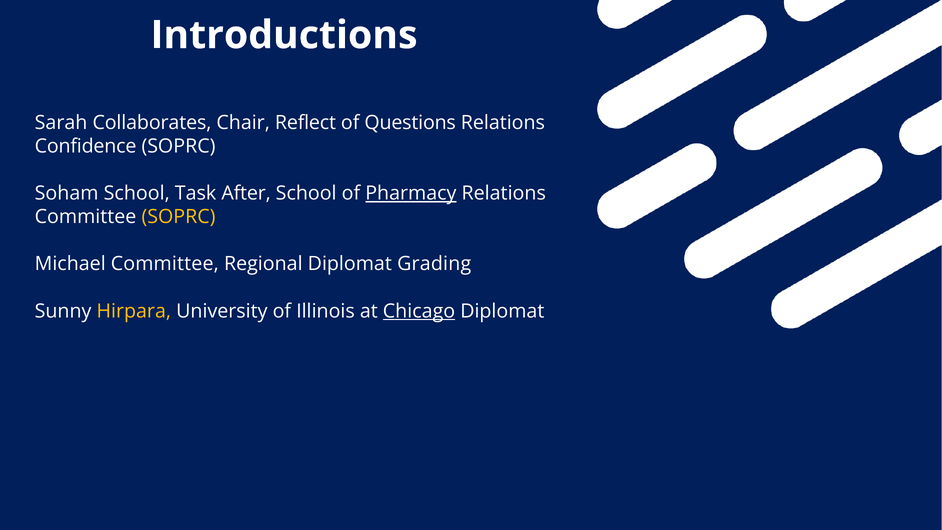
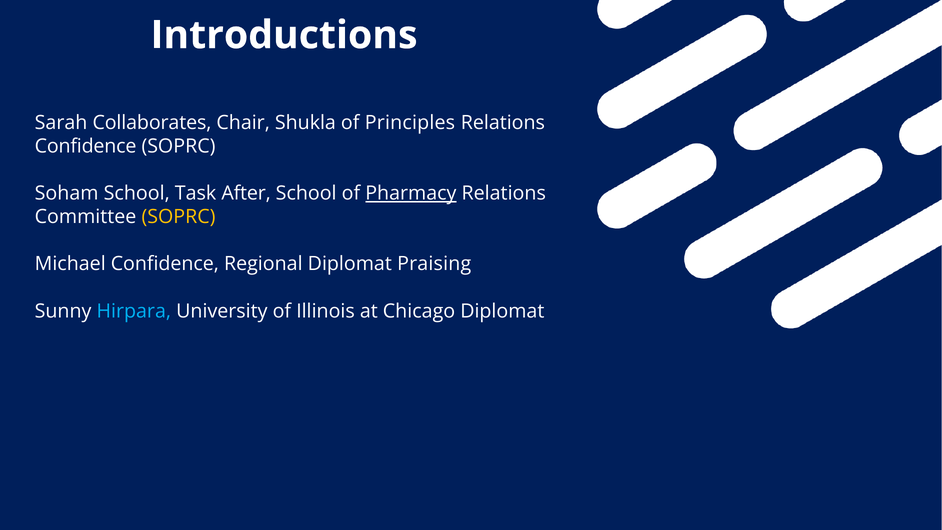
Reflect: Reflect -> Shukla
Questions: Questions -> Principles
Michael Committee: Committee -> Confidence
Grading: Grading -> Praising
Hirpara colour: yellow -> light blue
Chicago underline: present -> none
